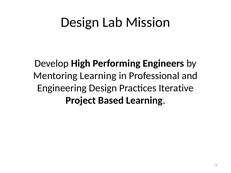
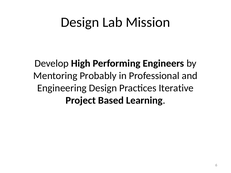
Mentoring Learning: Learning -> Probably
